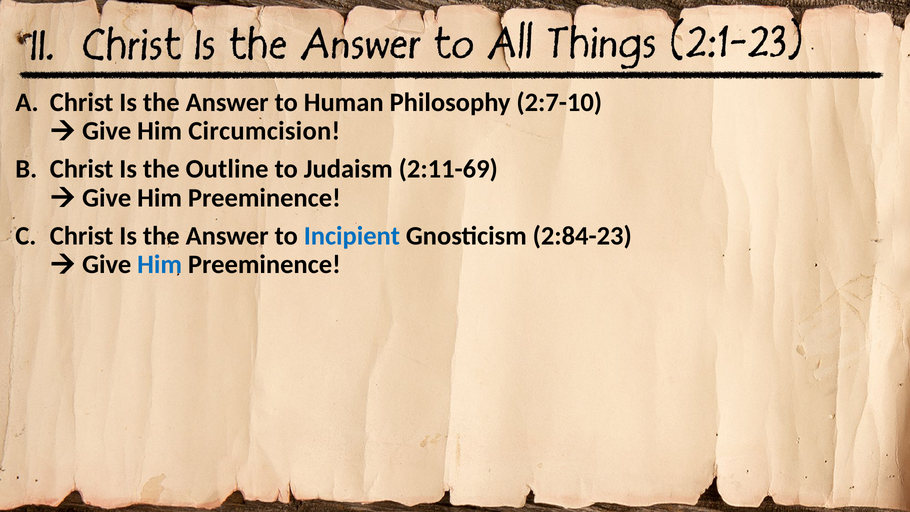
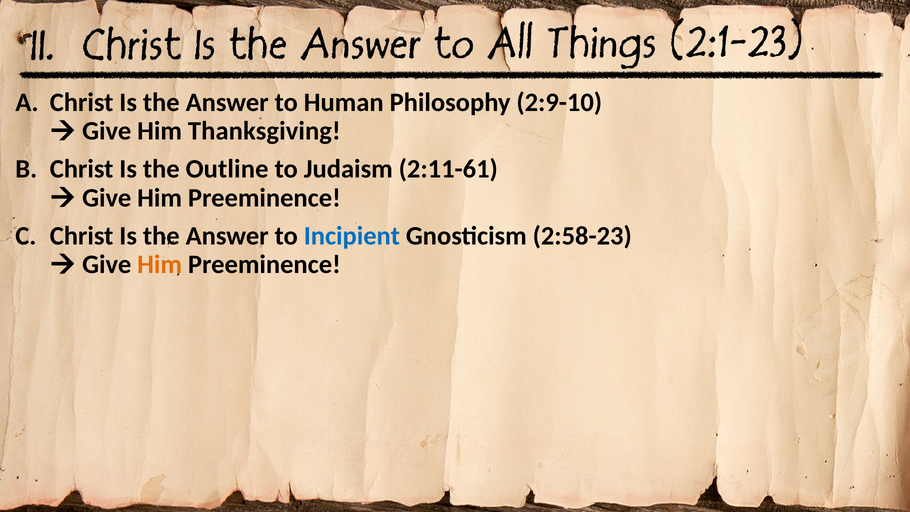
2:7-10: 2:7-10 -> 2:9-10
Circumcision: Circumcision -> Thanksgiving
2:11-69: 2:11-69 -> 2:11-61
2:84-23: 2:84-23 -> 2:58-23
Him at (160, 264) colour: blue -> orange
